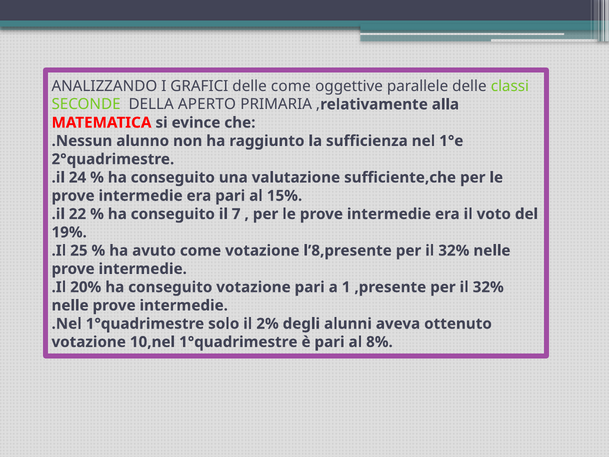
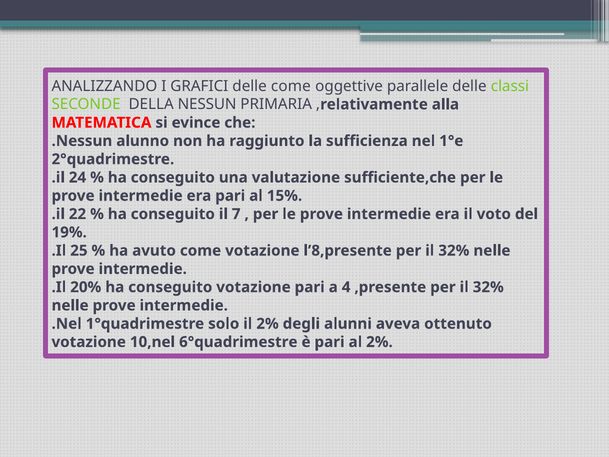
APERTO: APERTO -> NESSUN
1: 1 -> 4
10,nel 1°quadrimestre: 1°quadrimestre -> 6°quadrimestre
al 8%: 8% -> 2%
